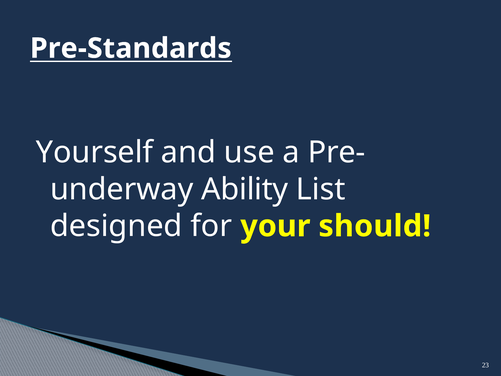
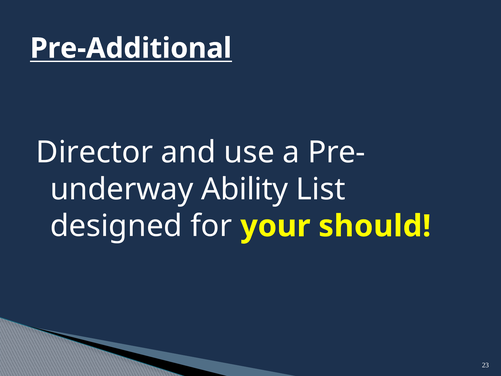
Pre-Standards: Pre-Standards -> Pre-Additional
Yourself: Yourself -> Director
